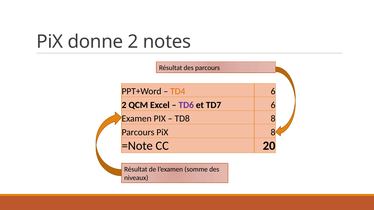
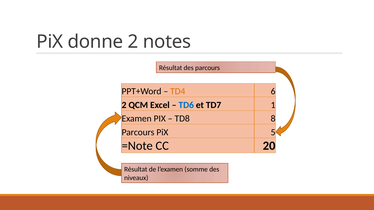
TD6 colour: purple -> blue
TD7 6: 6 -> 1
PiX 8: 8 -> 5
